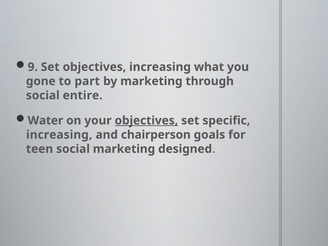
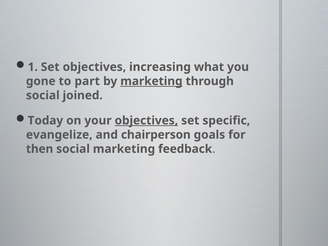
9: 9 -> 1
marketing at (151, 81) underline: none -> present
entire: entire -> joined
Water: Water -> Today
increasing at (59, 135): increasing -> evangelize
teen: teen -> then
designed: designed -> feedback
